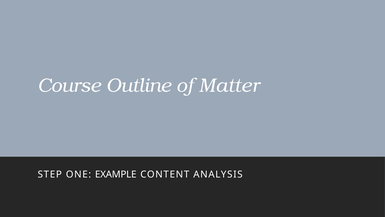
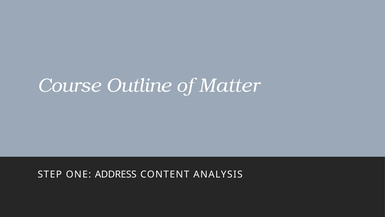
EXAMPLE: EXAMPLE -> ADDRESS
